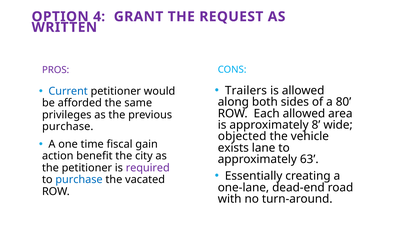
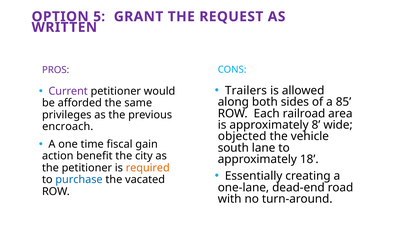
4: 4 -> 5
Current colour: blue -> purple
80: 80 -> 85
Each allowed: allowed -> railroad
purchase at (68, 126): purchase -> encroach
exists: exists -> south
63: 63 -> 18
required colour: purple -> orange
